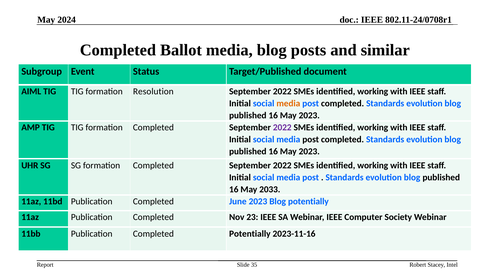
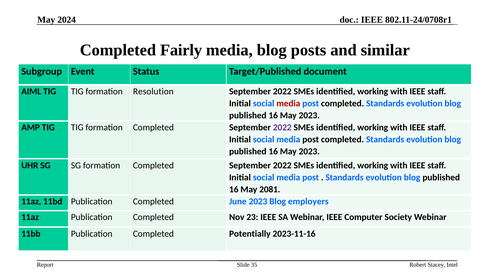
Ballot: Ballot -> Fairly
media at (288, 103) colour: orange -> red
2033: 2033 -> 2081
Blog potentially: potentially -> employers
